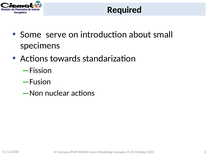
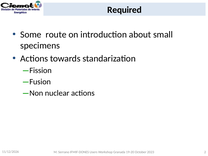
serve: serve -> route
